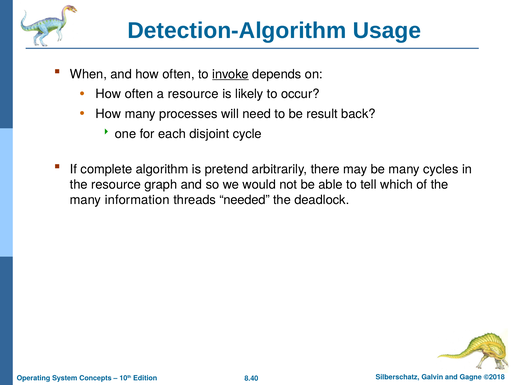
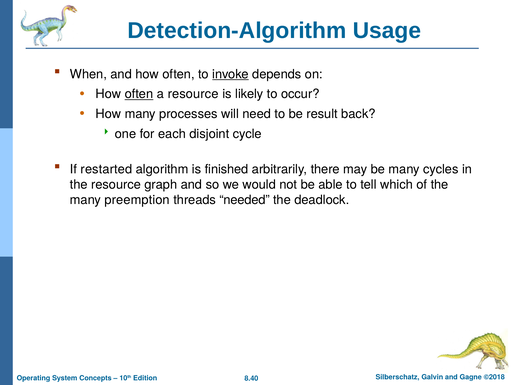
often at (139, 94) underline: none -> present
complete: complete -> restarted
pretend: pretend -> finished
information: information -> preemption
